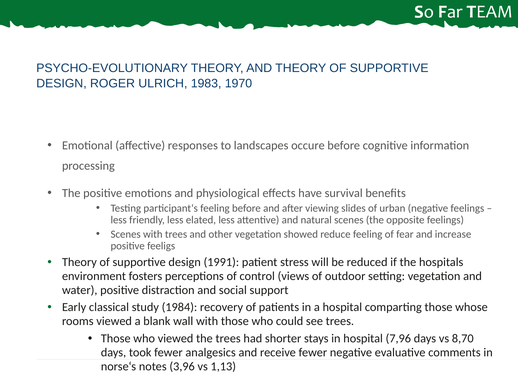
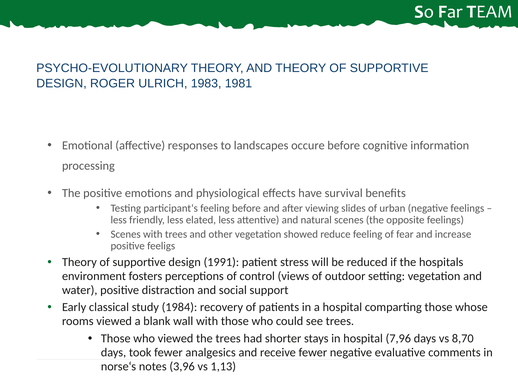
1970: 1970 -> 1981
